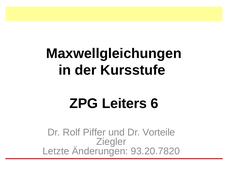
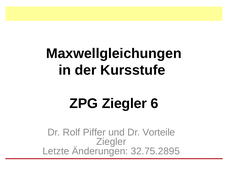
ZPG Leiters: Leiters -> Ziegler
93.20.7820: 93.20.7820 -> 32.75.2895
